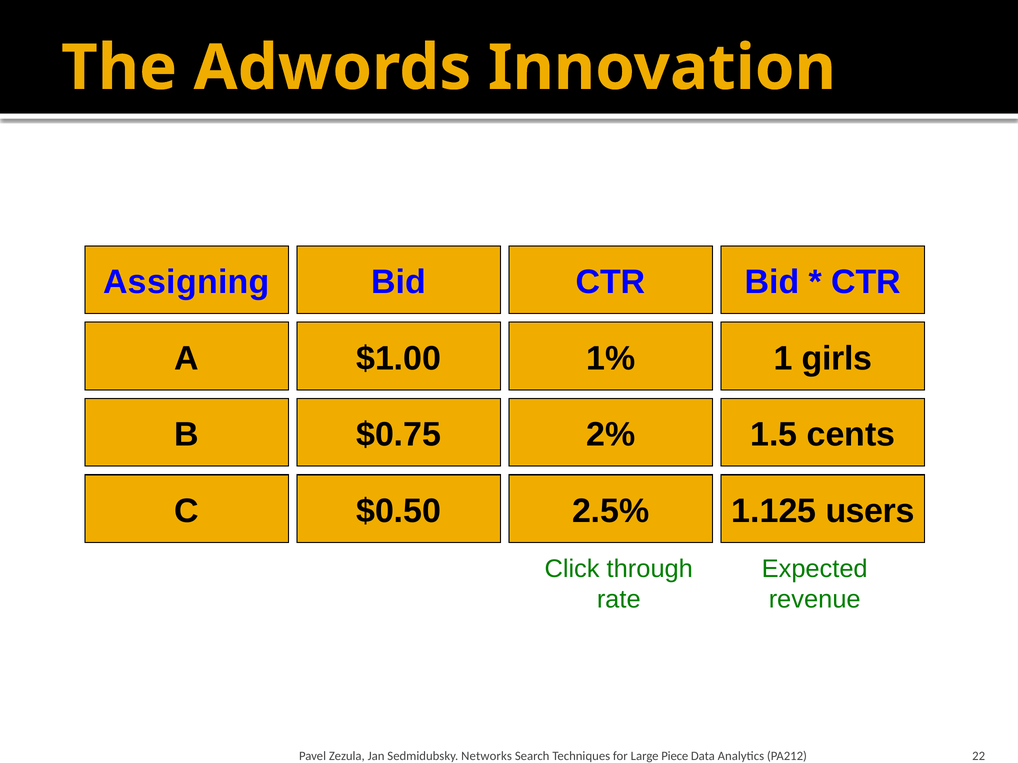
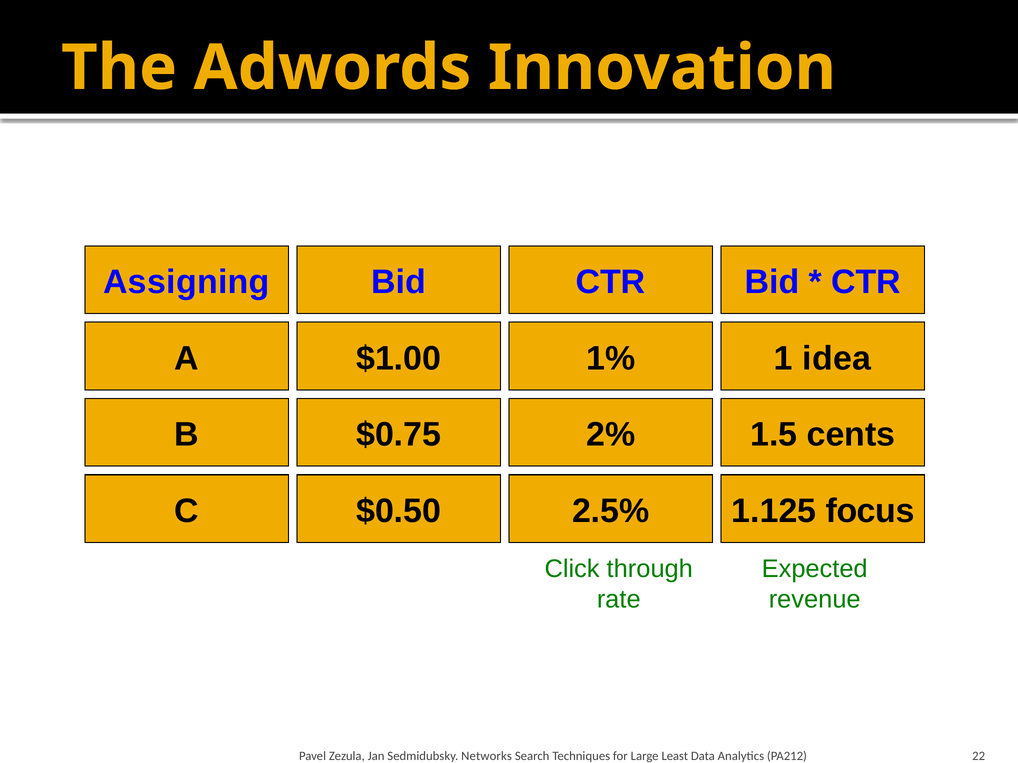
girls: girls -> idea
users: users -> focus
Piece: Piece -> Least
